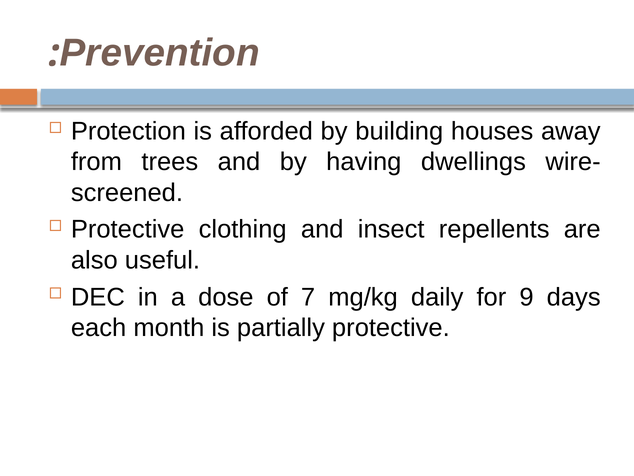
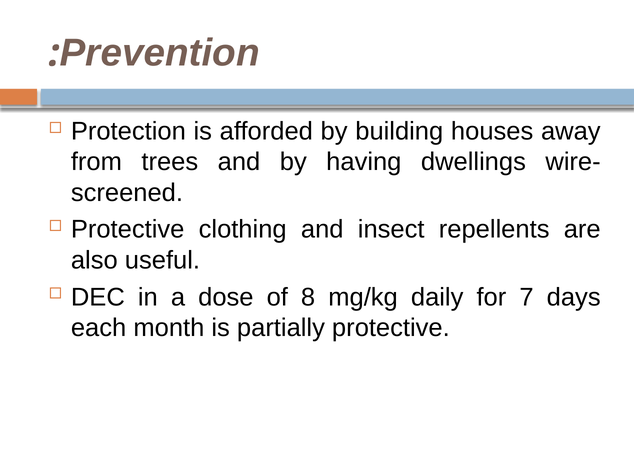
7: 7 -> 8
9: 9 -> 7
